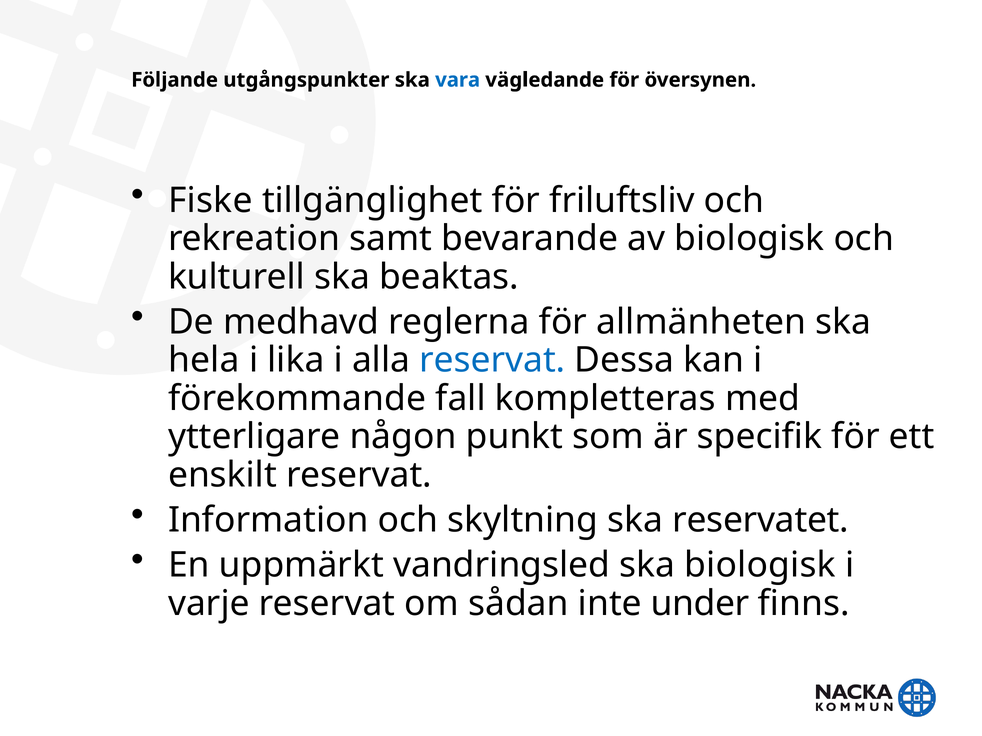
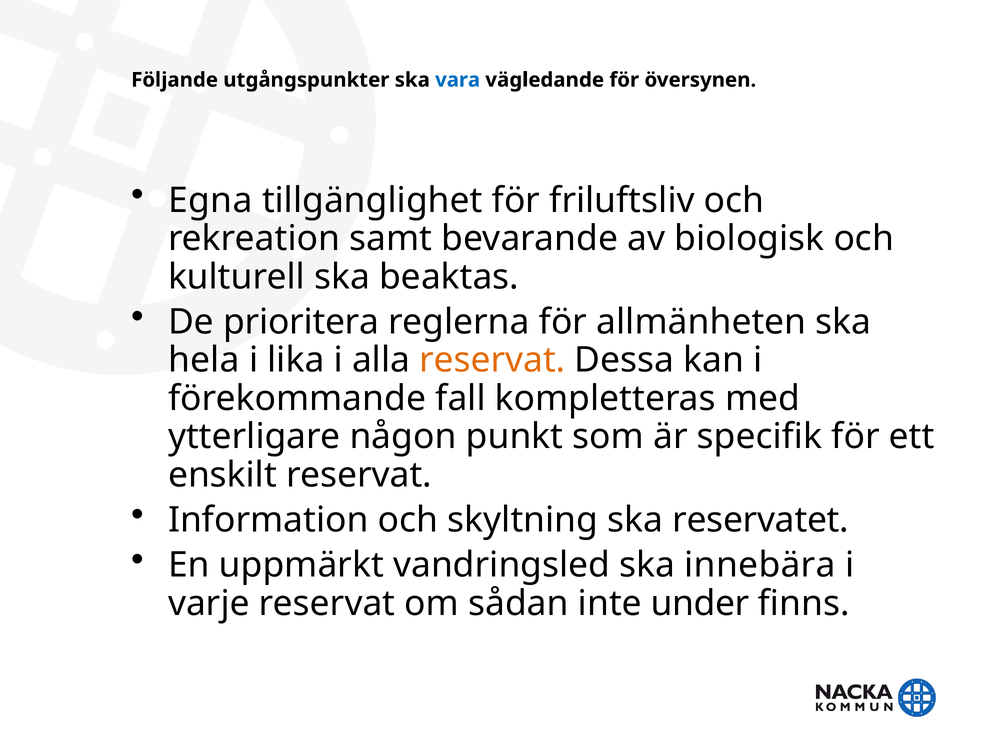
Fiske: Fiske -> Egna
medhavd: medhavd -> prioritera
reservat at (492, 360) colour: blue -> orange
ska biologisk: biologisk -> innebära
